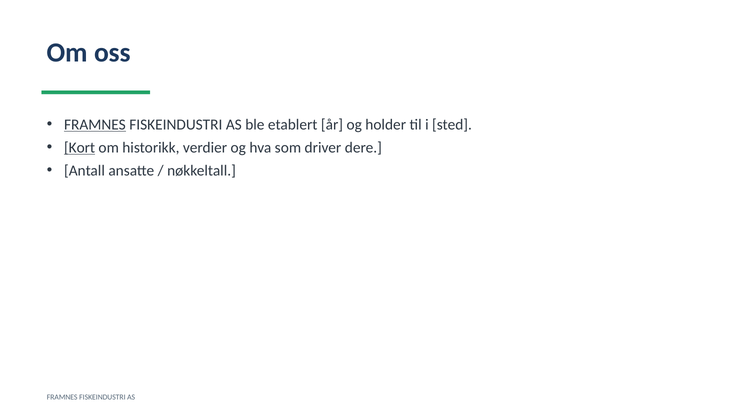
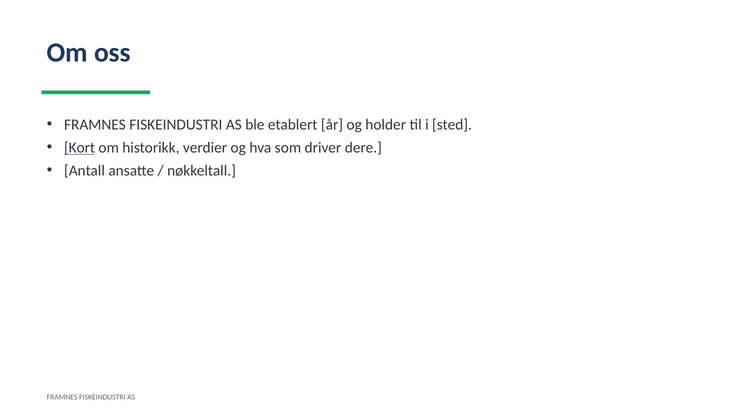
FRAMNES at (95, 125) underline: present -> none
